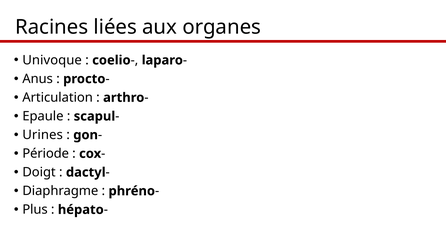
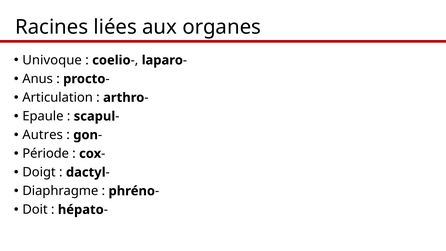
Urines: Urines -> Autres
Plus: Plus -> Doit
